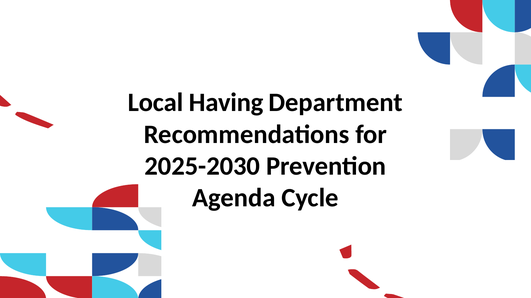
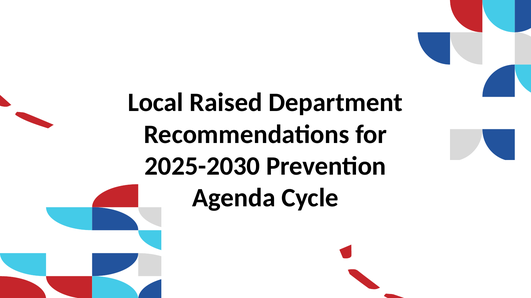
Having: Having -> Raised
